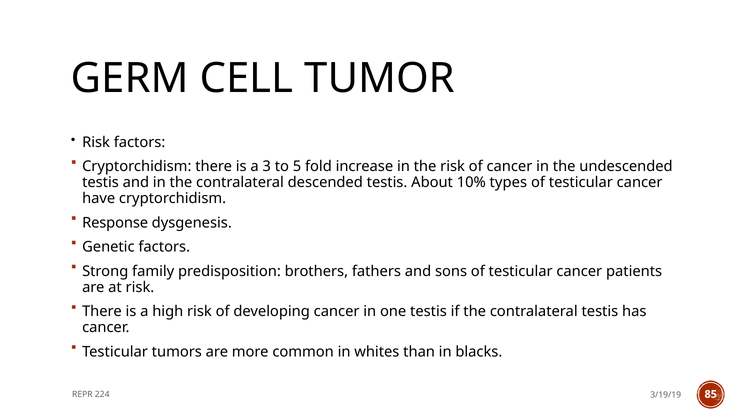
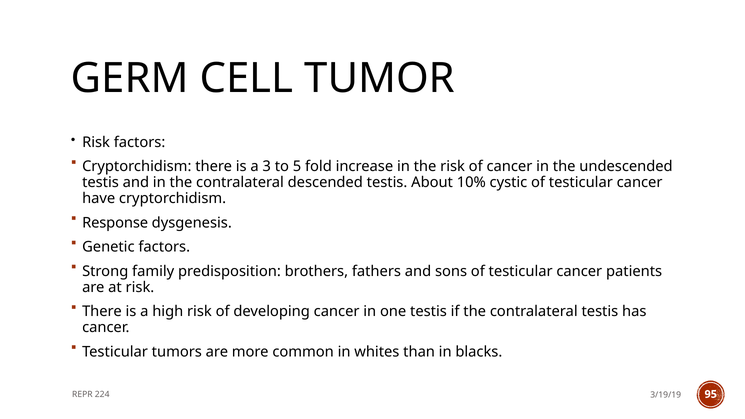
types: types -> cystic
85: 85 -> 95
